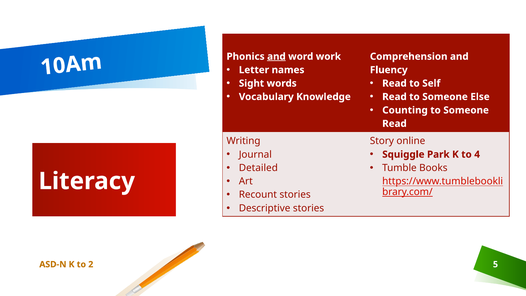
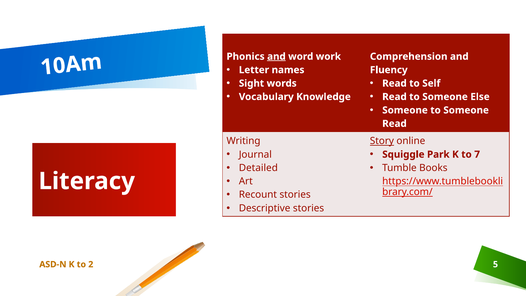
Counting at (405, 110): Counting -> Someone
Story underline: none -> present
4: 4 -> 7
